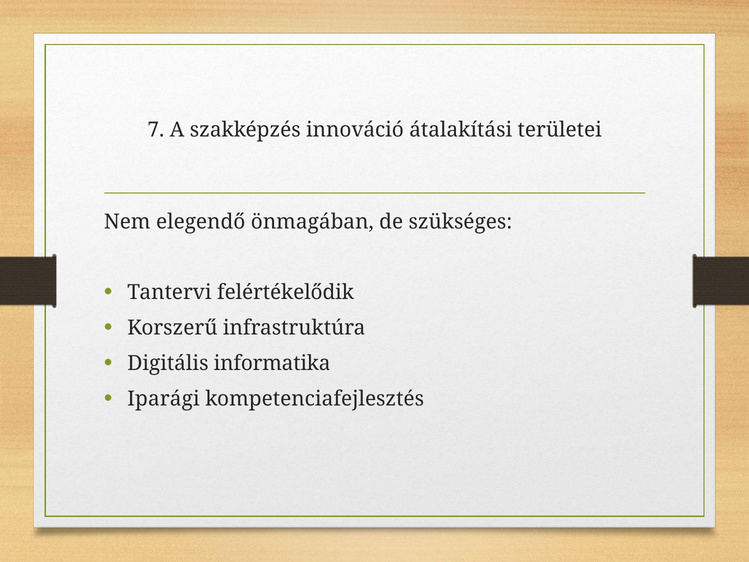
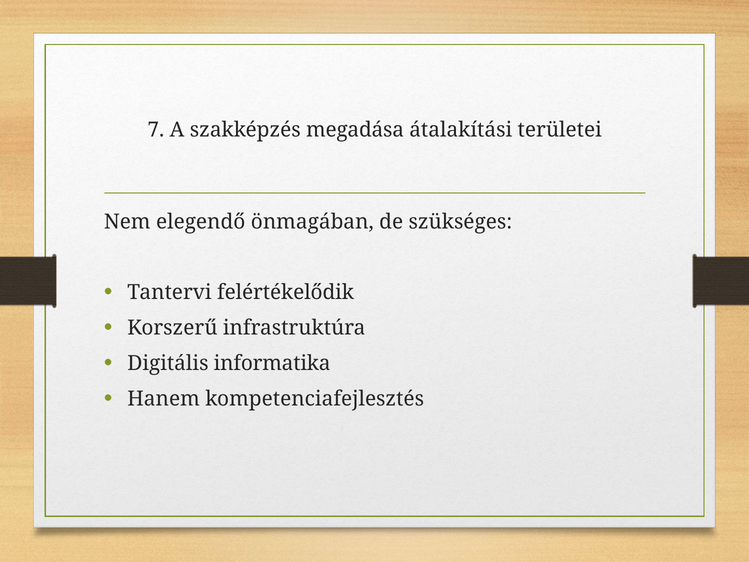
innováció: innováció -> megadása
Iparági: Iparági -> Hanem
